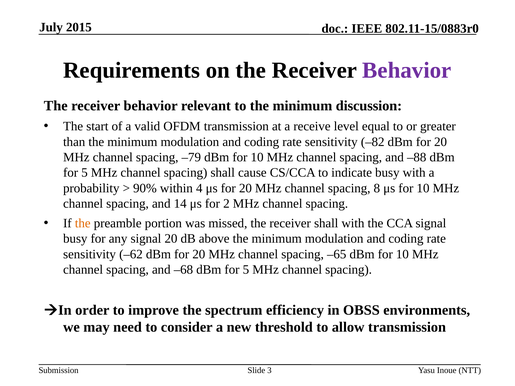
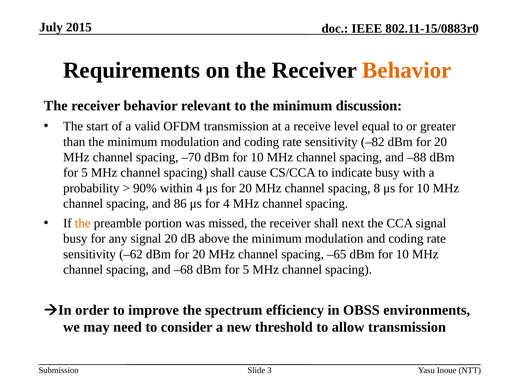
Behavior at (407, 70) colour: purple -> orange
–79: –79 -> –70
14: 14 -> 86
for 2: 2 -> 4
shall with: with -> next
